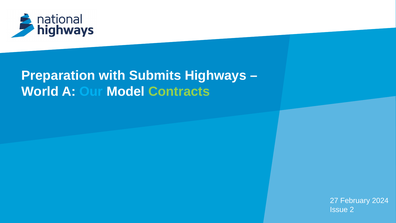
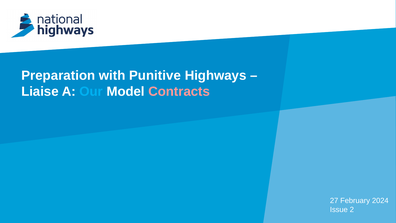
Submits: Submits -> Punitive
World: World -> Liaise
Contracts colour: light green -> pink
